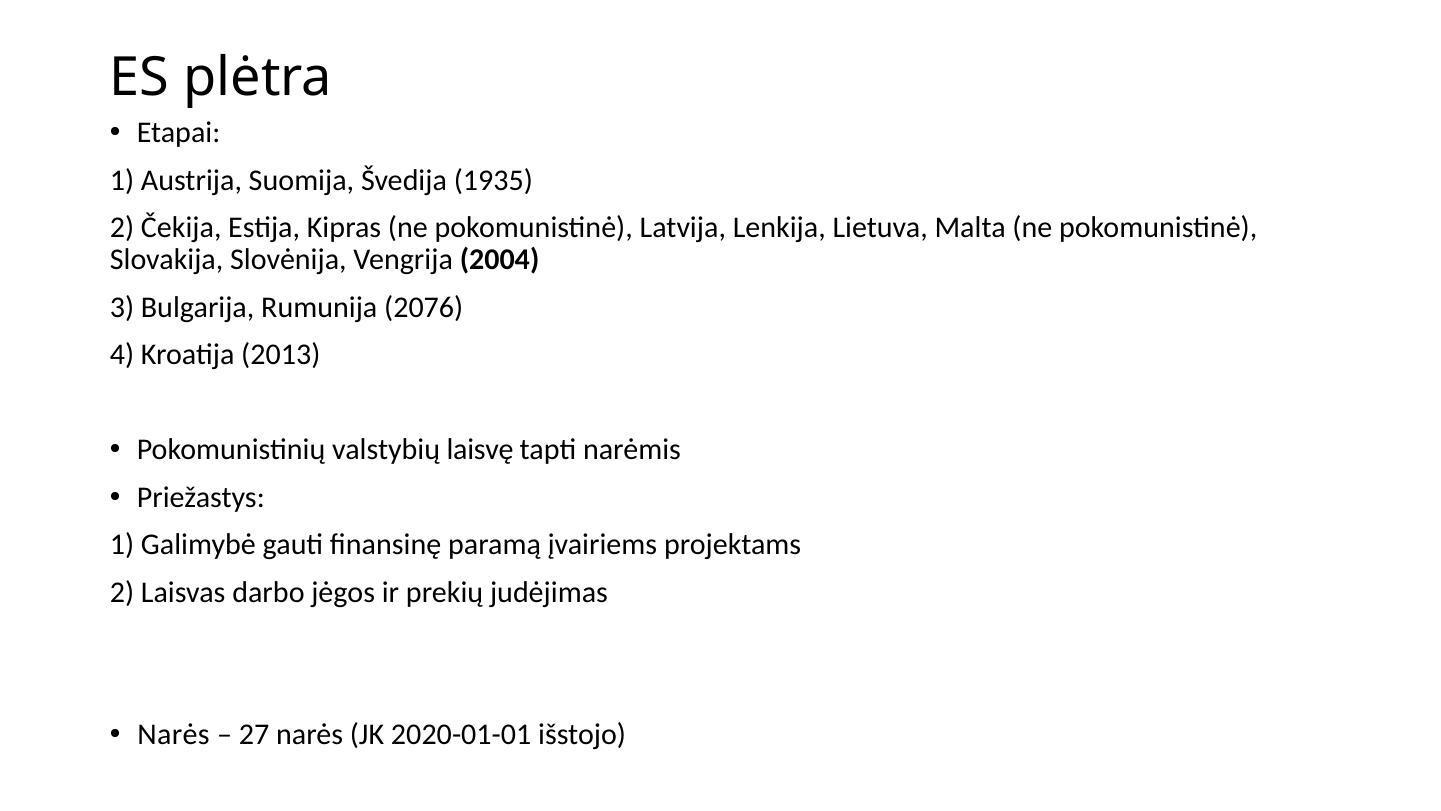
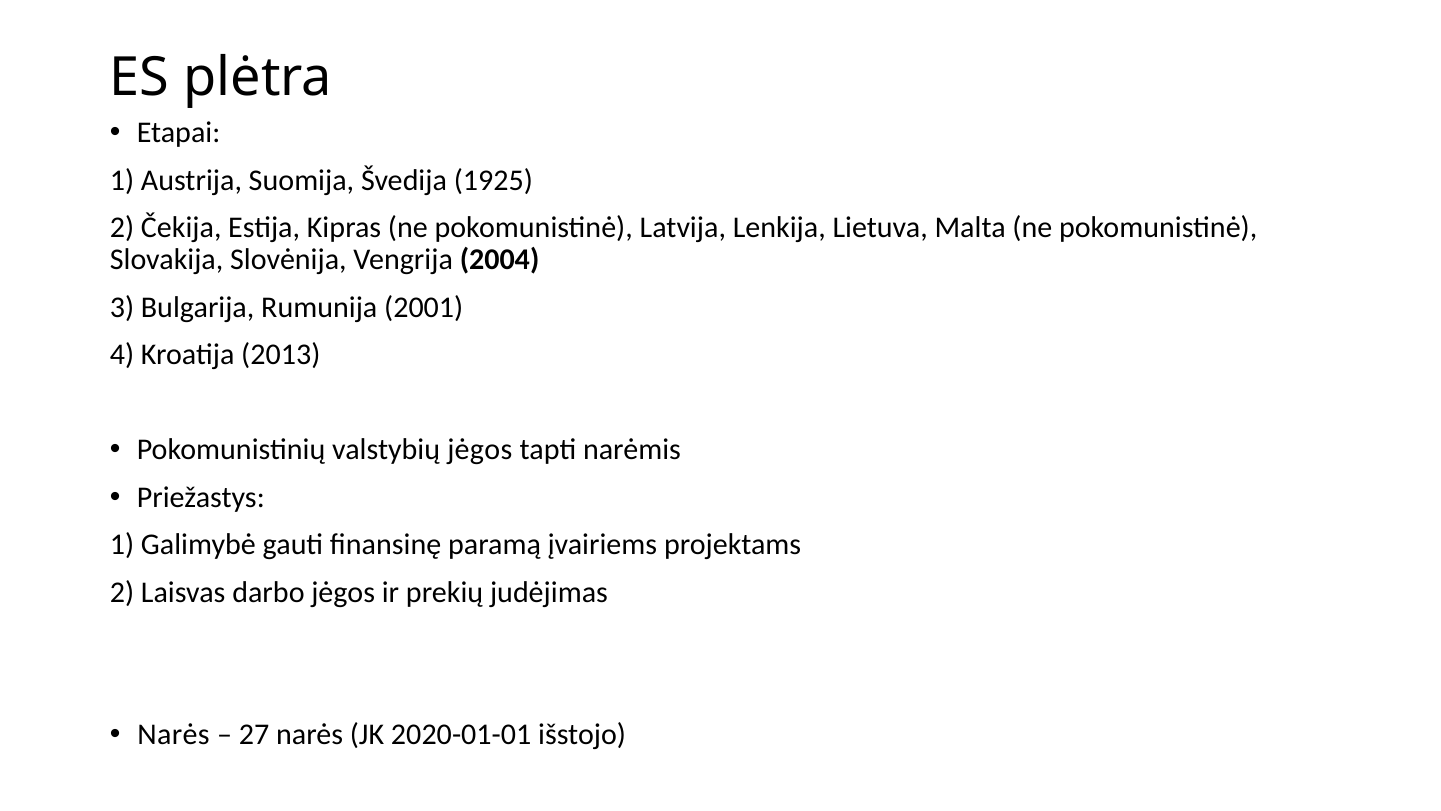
1935: 1935 -> 1925
2076: 2076 -> 2001
valstybių laisvę: laisvę -> jėgos
